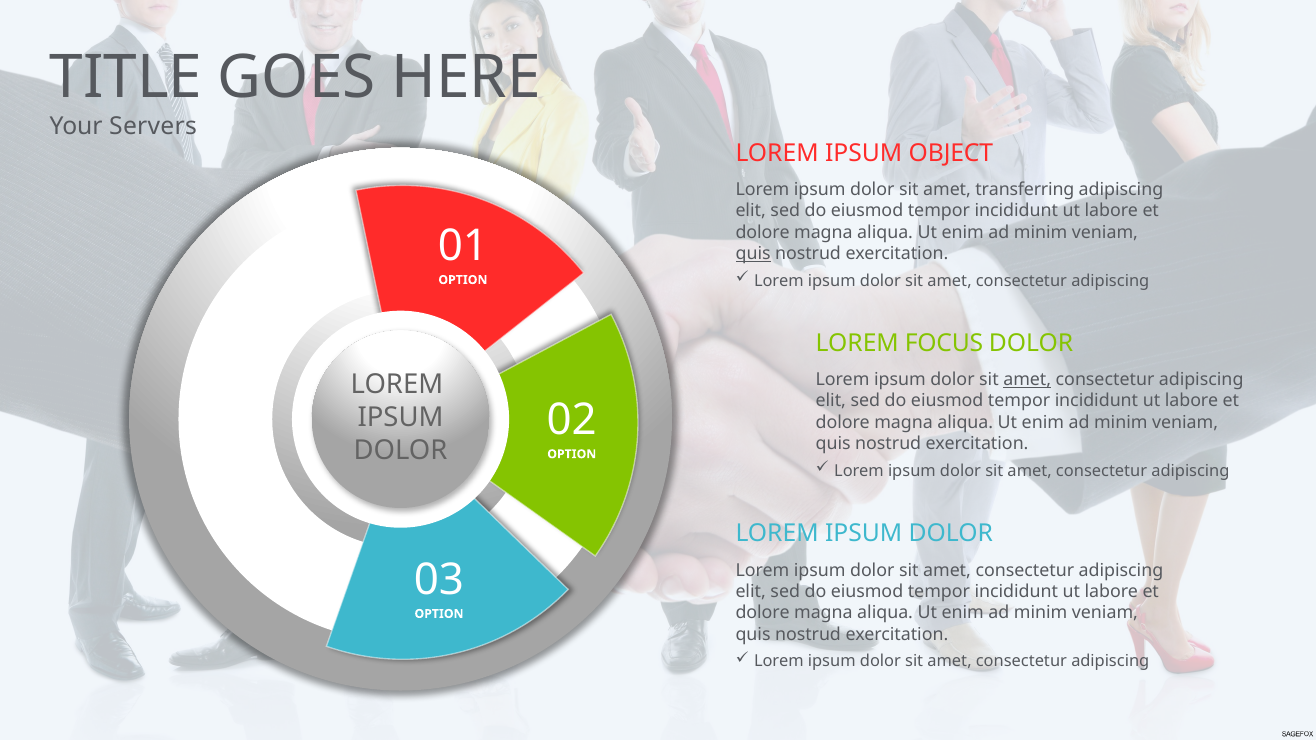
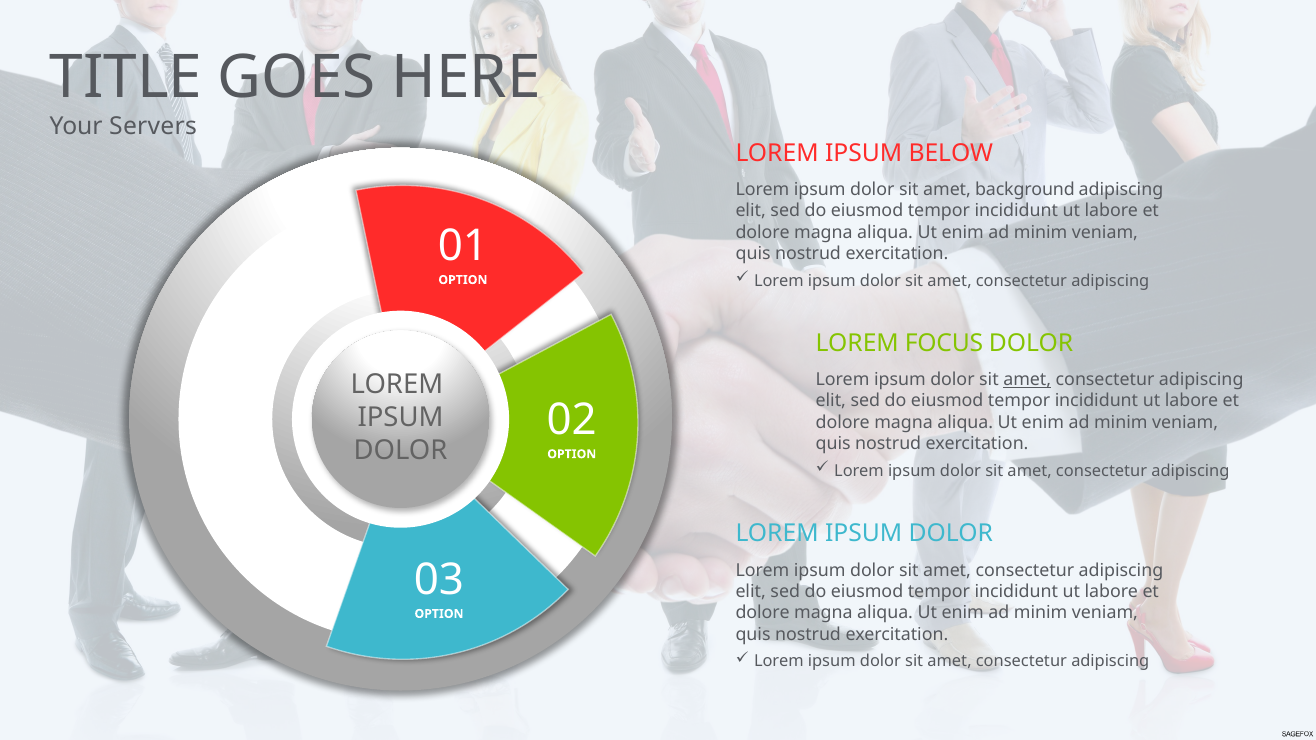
OBJECT: OBJECT -> BELOW
transferring: transferring -> background
quis at (753, 254) underline: present -> none
